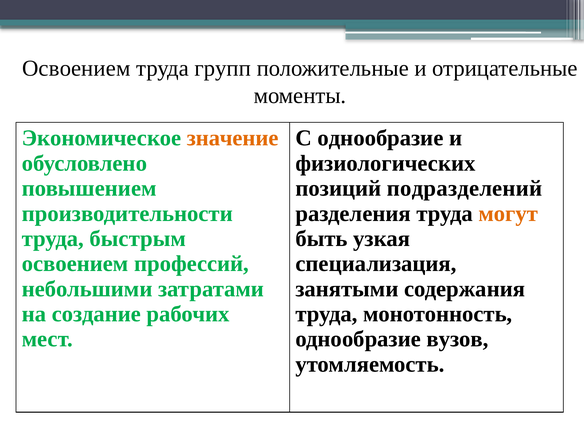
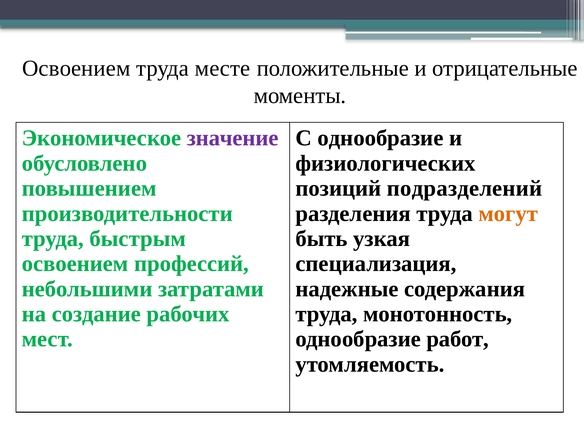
групп: групп -> месте
значение colour: orange -> purple
занятыми: занятыми -> надежные
вузов: вузов -> работ
